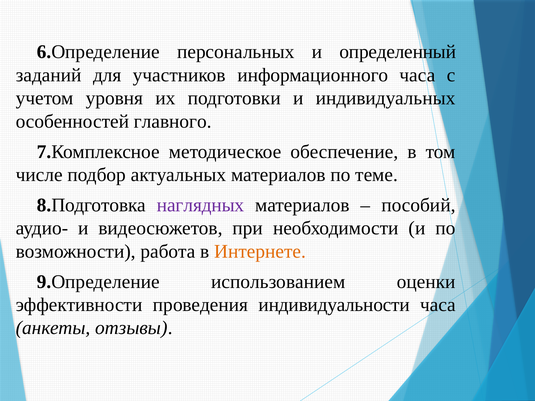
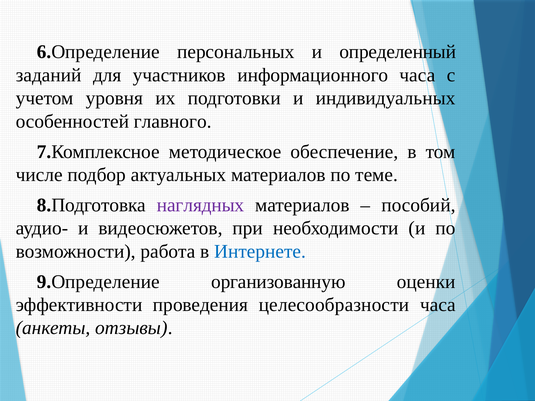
Интернете colour: orange -> blue
использованием: использованием -> организованную
индивидуальности: индивидуальности -> целесообразности
